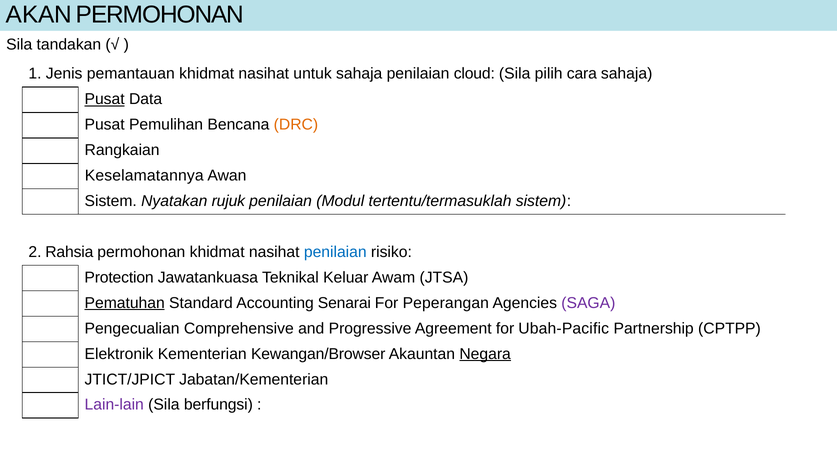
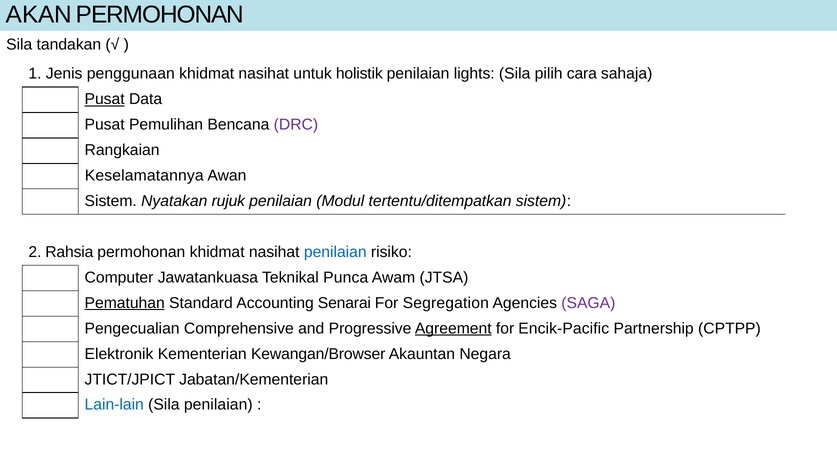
pemantauan: pemantauan -> penggunaan
untuk sahaja: sahaja -> holistik
cloud: cloud -> lights
DRC colour: orange -> purple
tertentu/termasuklah: tertentu/termasuklah -> tertentu/ditempatkan
Protection: Protection -> Computer
Keluar: Keluar -> Punca
Peperangan: Peperangan -> Segregation
Agreement underline: none -> present
Ubah-Pacific: Ubah-Pacific -> Encik-Pacific
Negara underline: present -> none
Lain-lain colour: purple -> blue
Sila berfungsi: berfungsi -> penilaian
